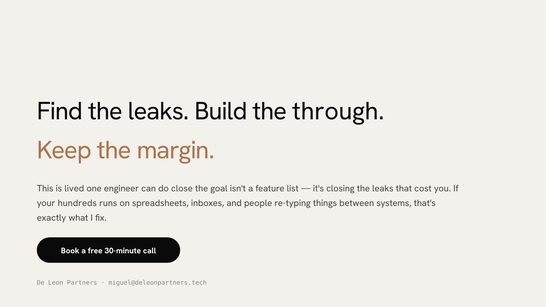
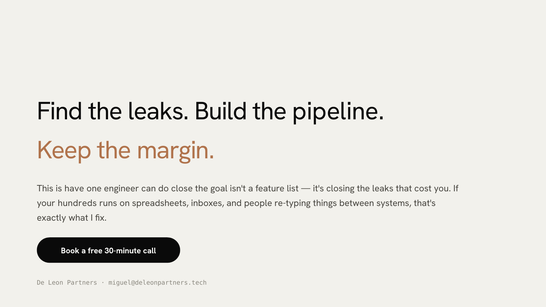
through: through -> pipeline
lived: lived -> have
